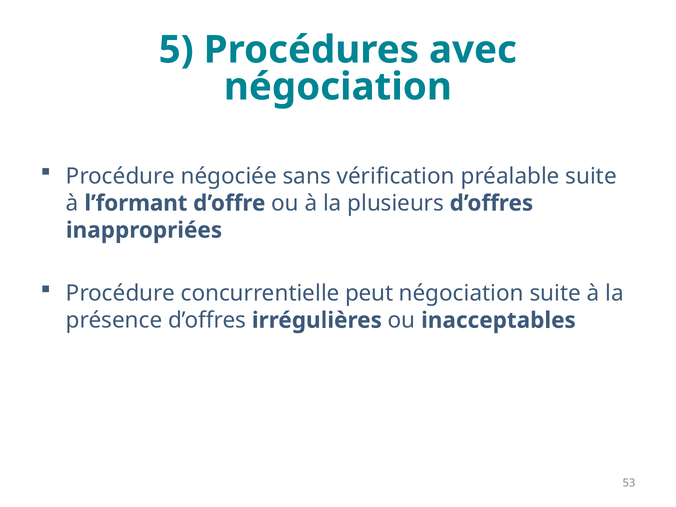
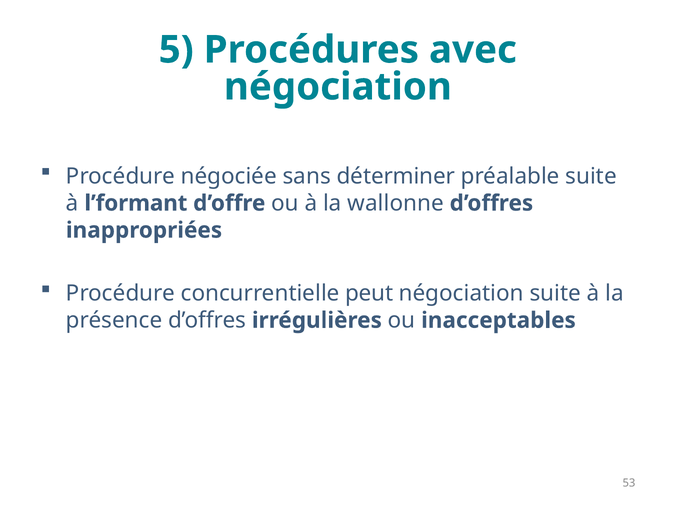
vérification: vérification -> déterminer
plusieurs: plusieurs -> wallonne
